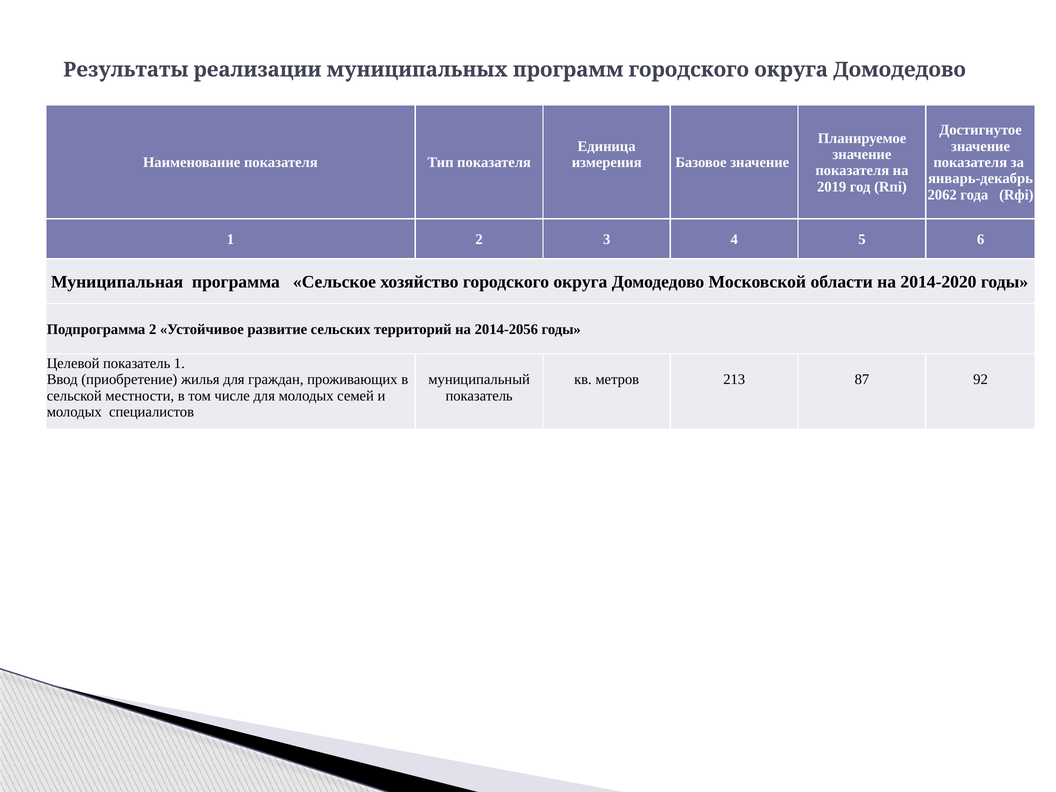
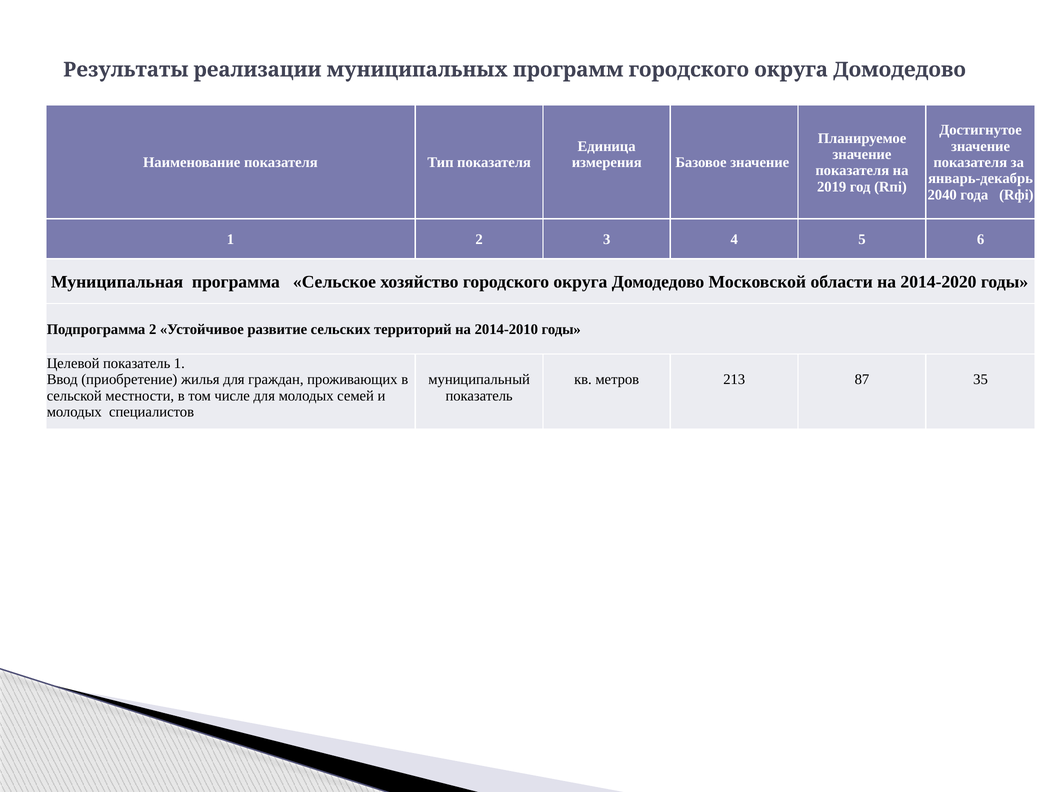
2062: 2062 -> 2040
2014-2056: 2014-2056 -> 2014-2010
92: 92 -> 35
